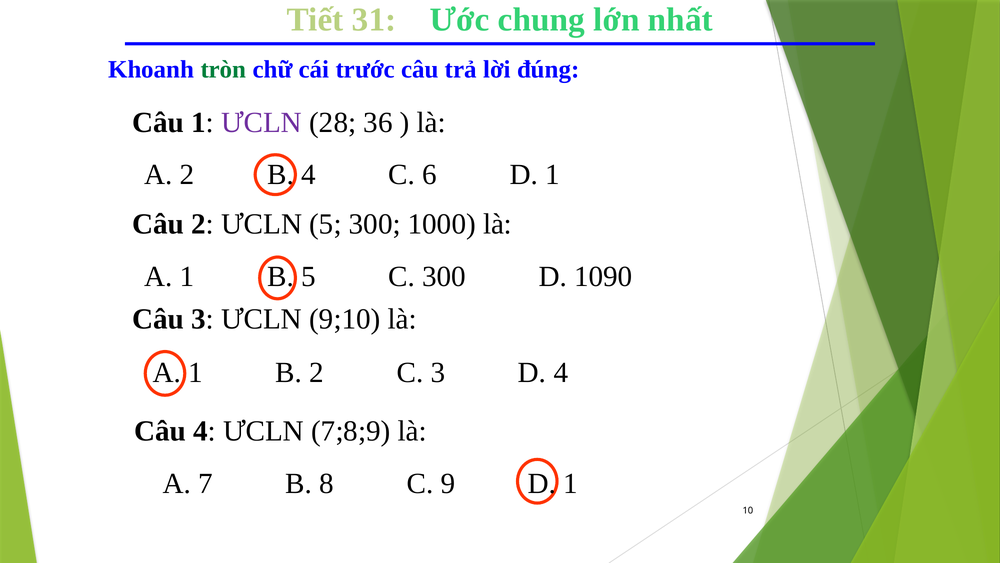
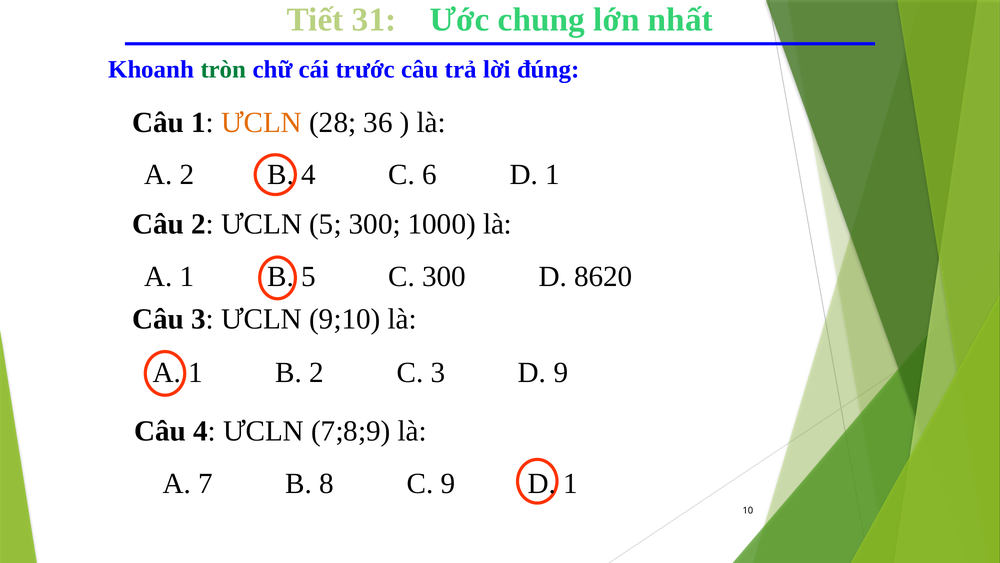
ƯCLN at (262, 122) colour: purple -> orange
1090: 1090 -> 8620
D 4: 4 -> 9
